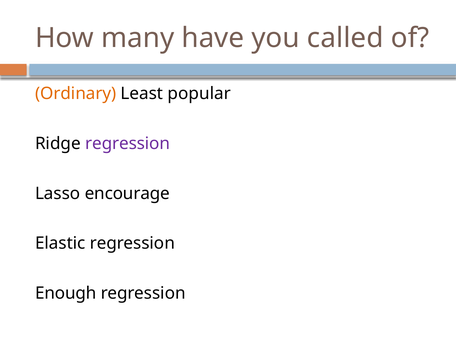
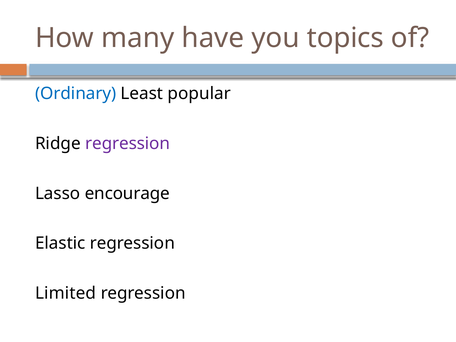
called: called -> topics
Ordinary colour: orange -> blue
Enough: Enough -> Limited
